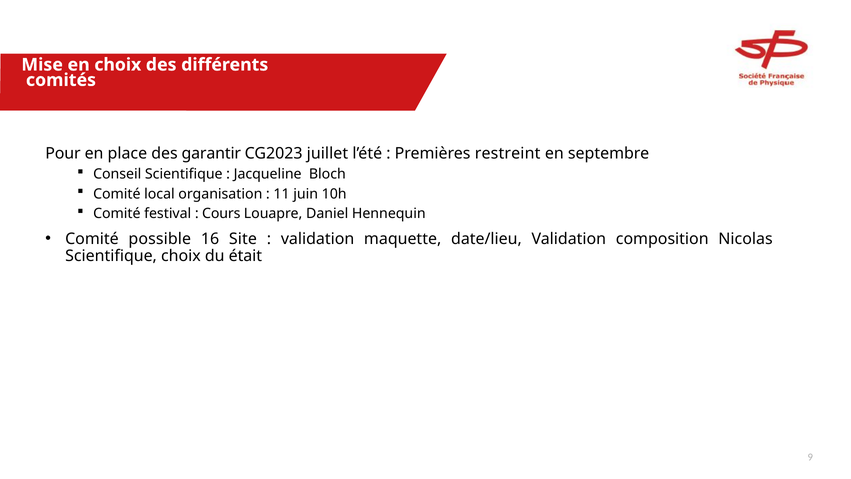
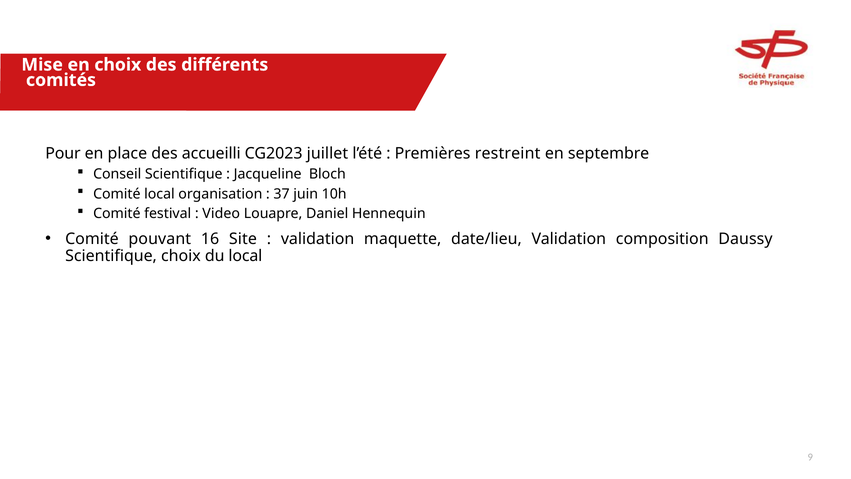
garantir: garantir -> accueilli
11: 11 -> 37
Cours: Cours -> Video
possible: possible -> pouvant
Nicolas: Nicolas -> Daussy
du était: était -> local
